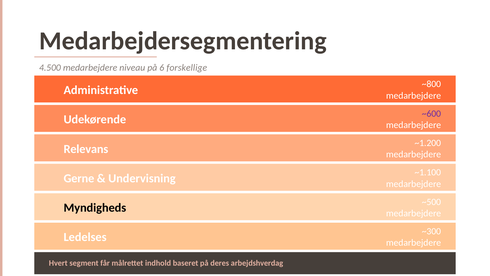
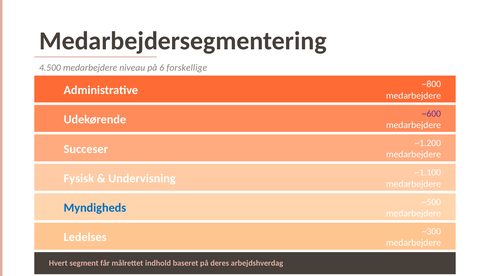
Relevans: Relevans -> Succeser
Gerne: Gerne -> Fysisk
Myndigheds colour: black -> blue
